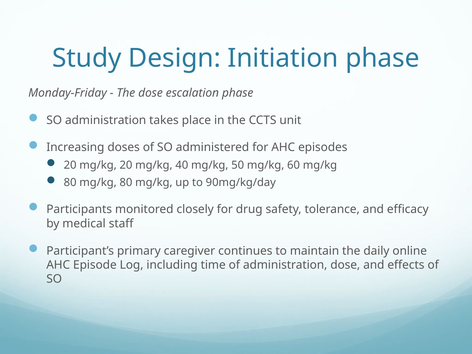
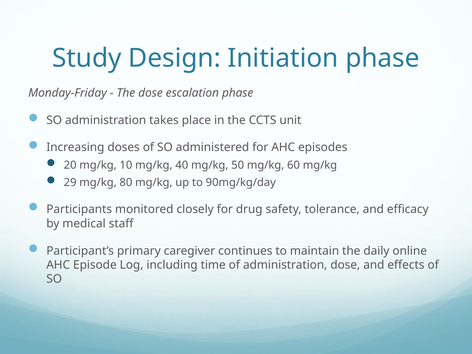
mg/kg 20: 20 -> 10
80 at (70, 182): 80 -> 29
